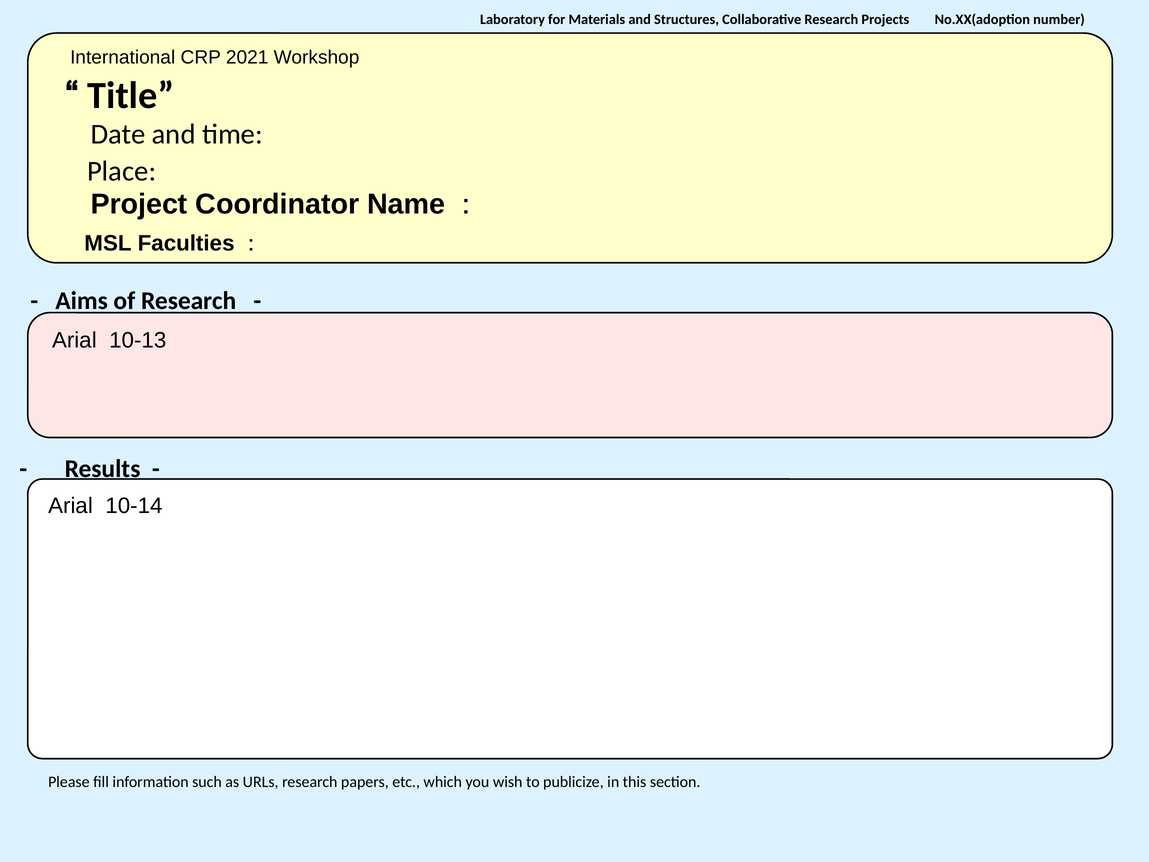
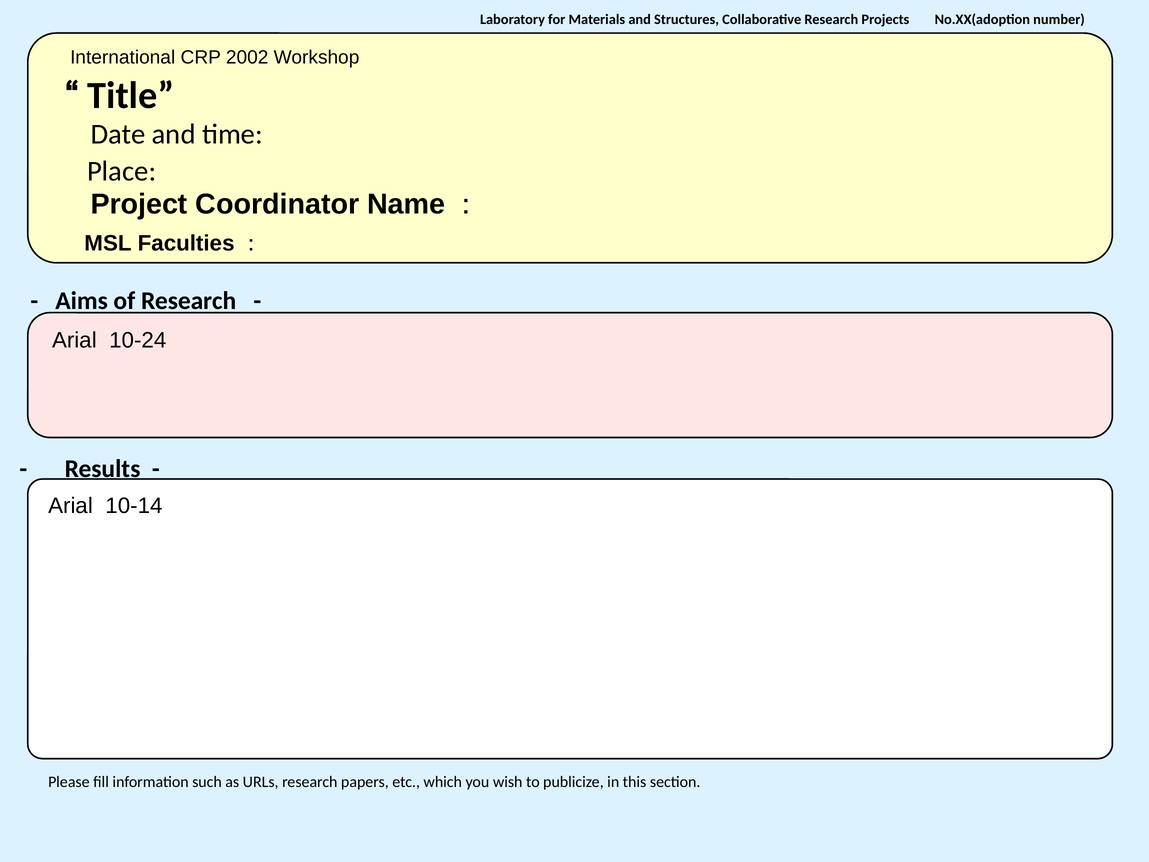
2021: 2021 -> 2002
10-13: 10-13 -> 10-24
